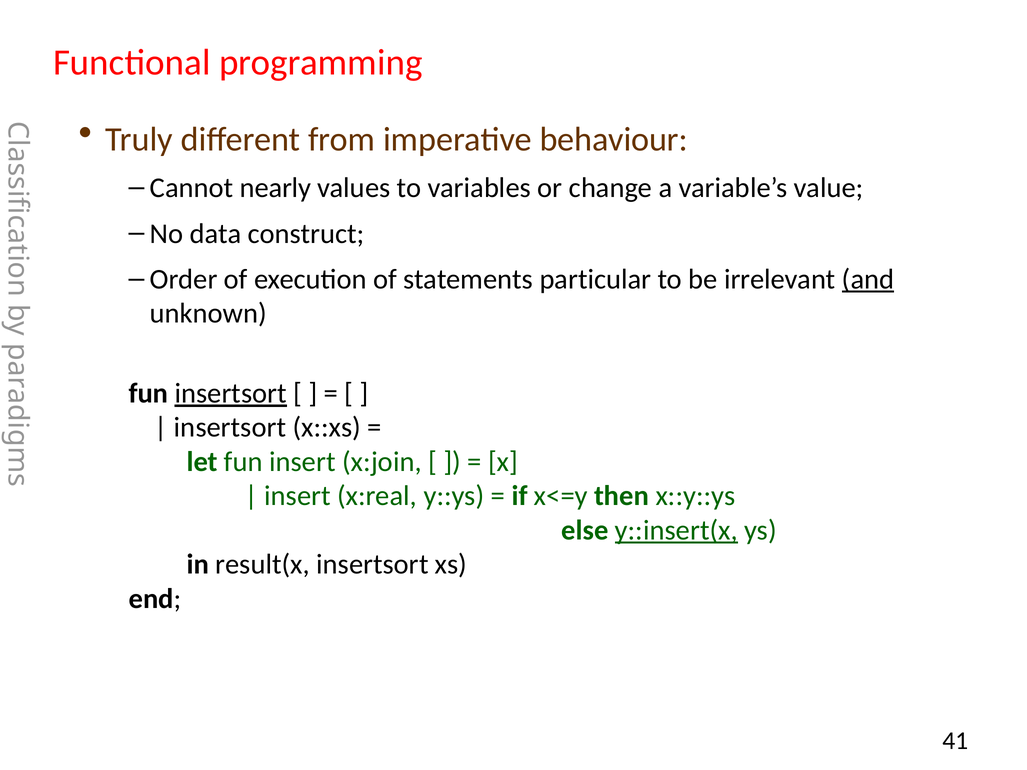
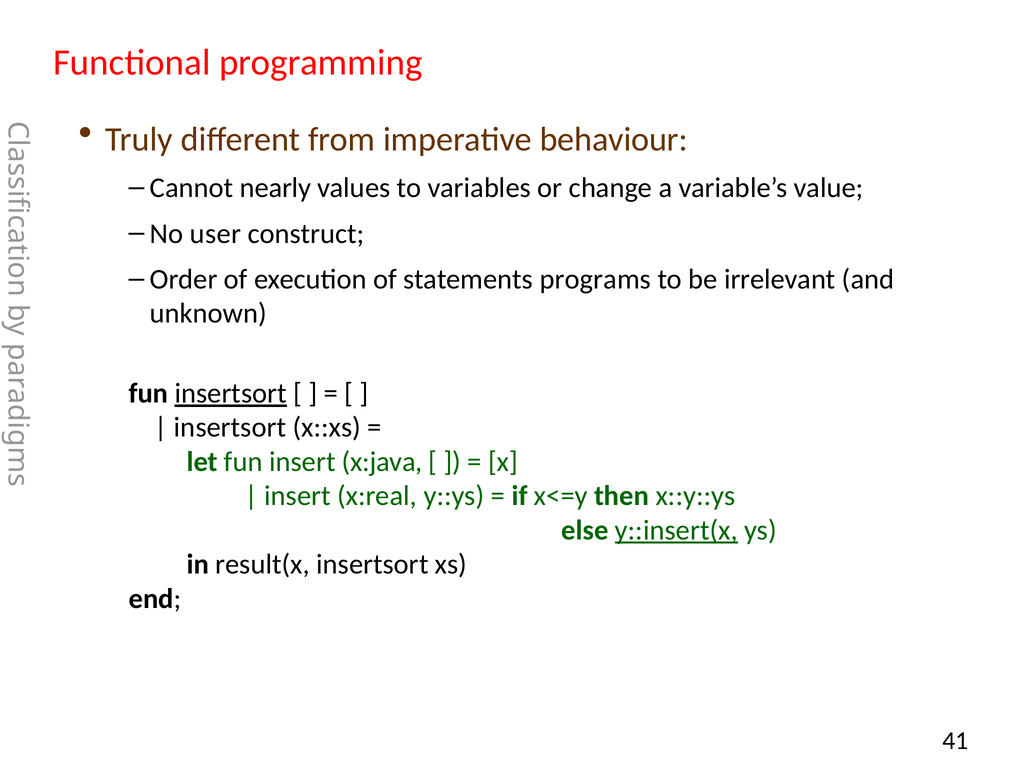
data: data -> user
particular: particular -> programs
and underline: present -> none
x:join: x:join -> x:java
